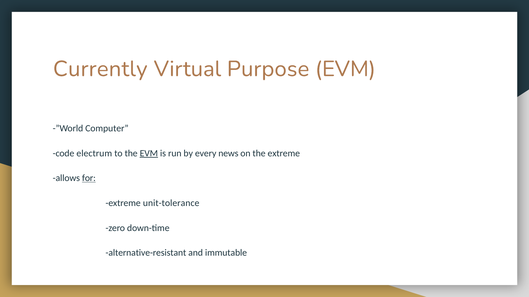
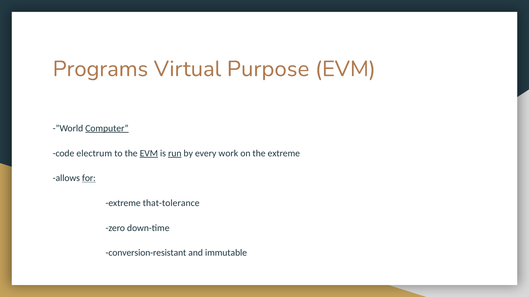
Currently: Currently -> Programs
Computer underline: none -> present
run underline: none -> present
news: news -> work
unit-tolerance: unit-tolerance -> that-tolerance
alternative-resistant: alternative-resistant -> conversion-resistant
